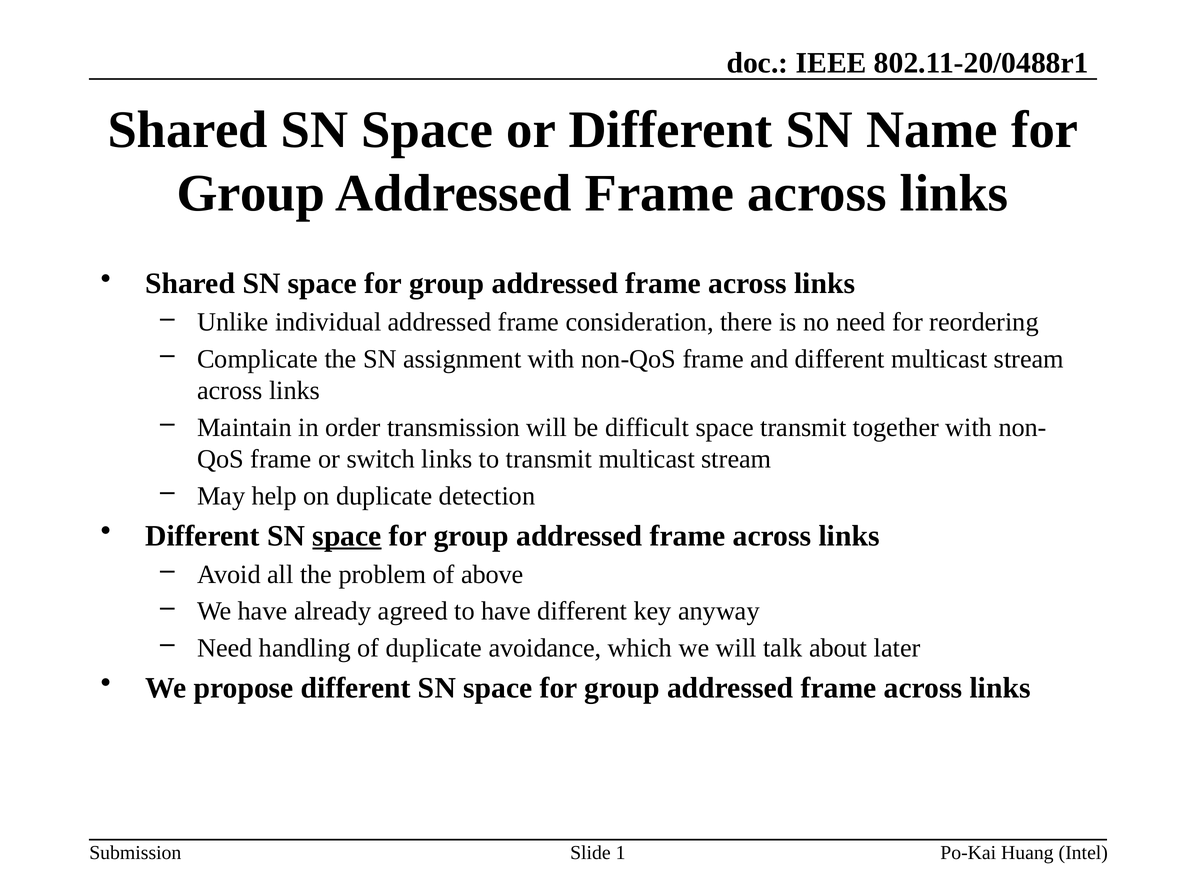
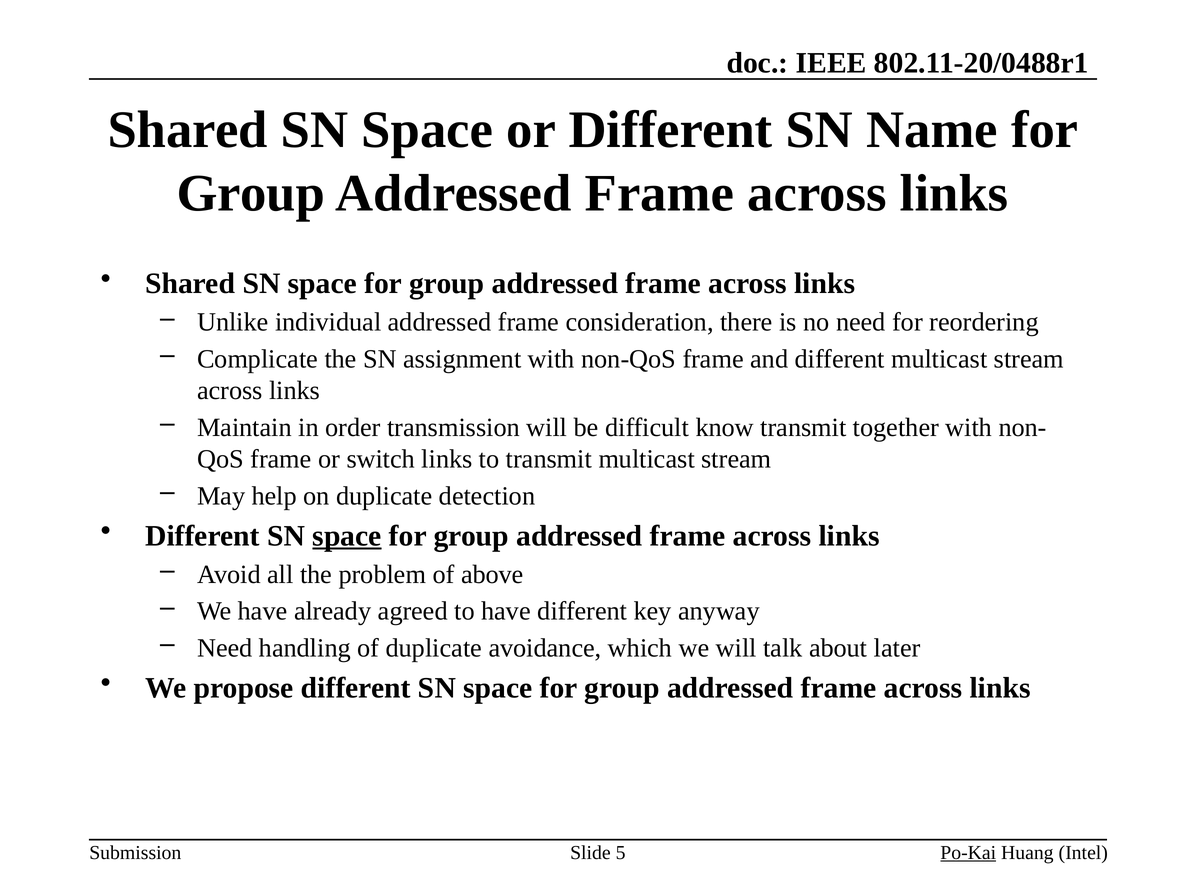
difficult space: space -> know
1: 1 -> 5
Po-Kai underline: none -> present
